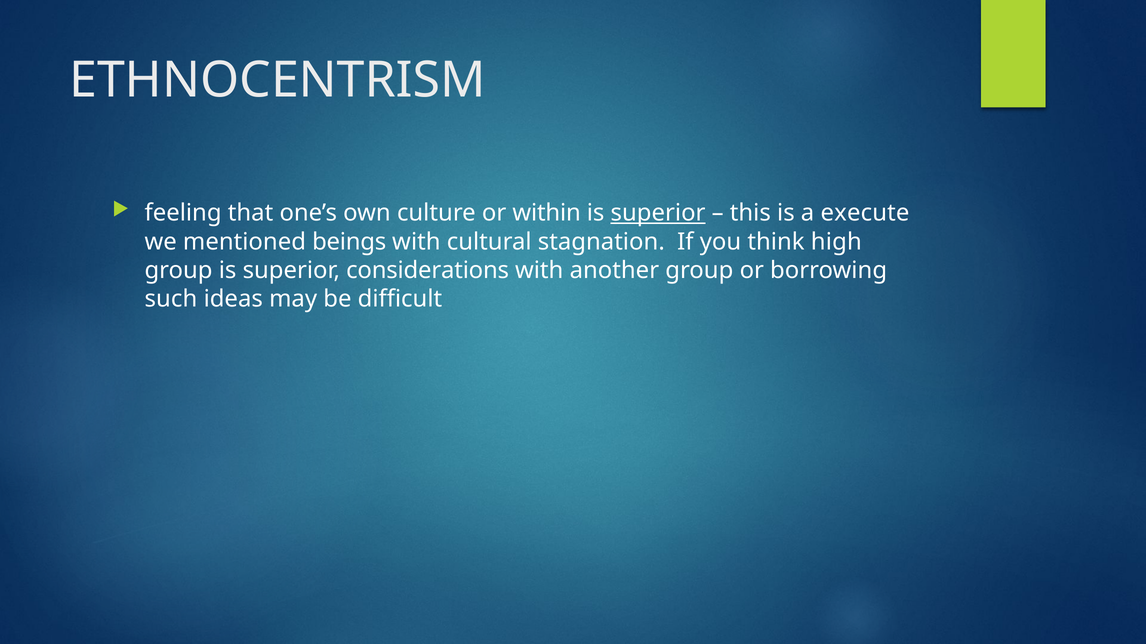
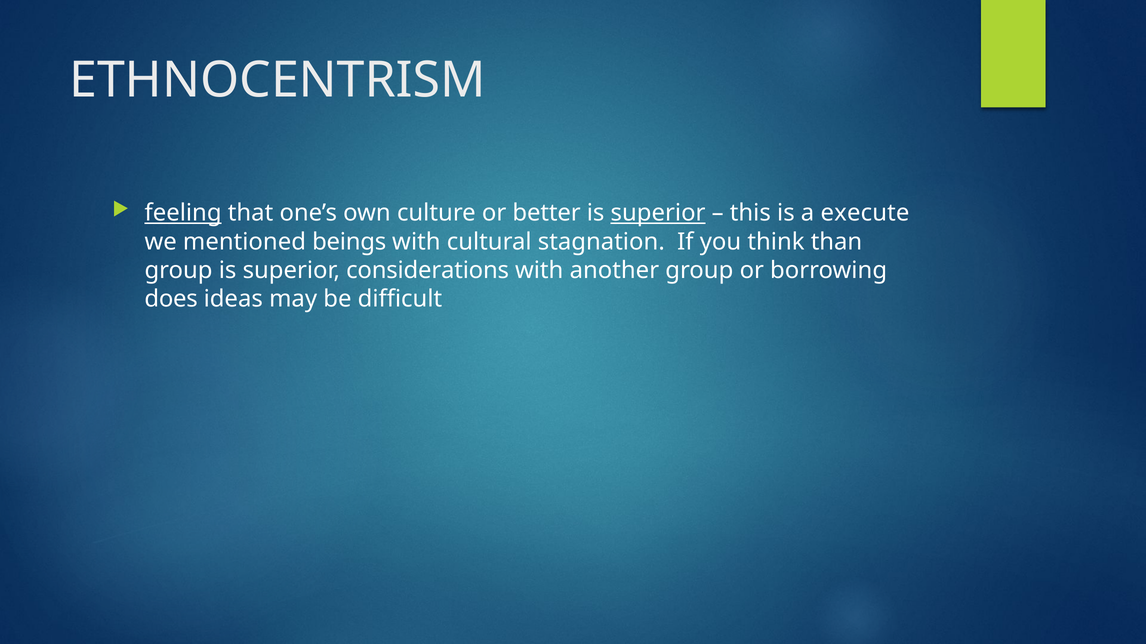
feeling underline: none -> present
within: within -> better
high: high -> than
such: such -> does
